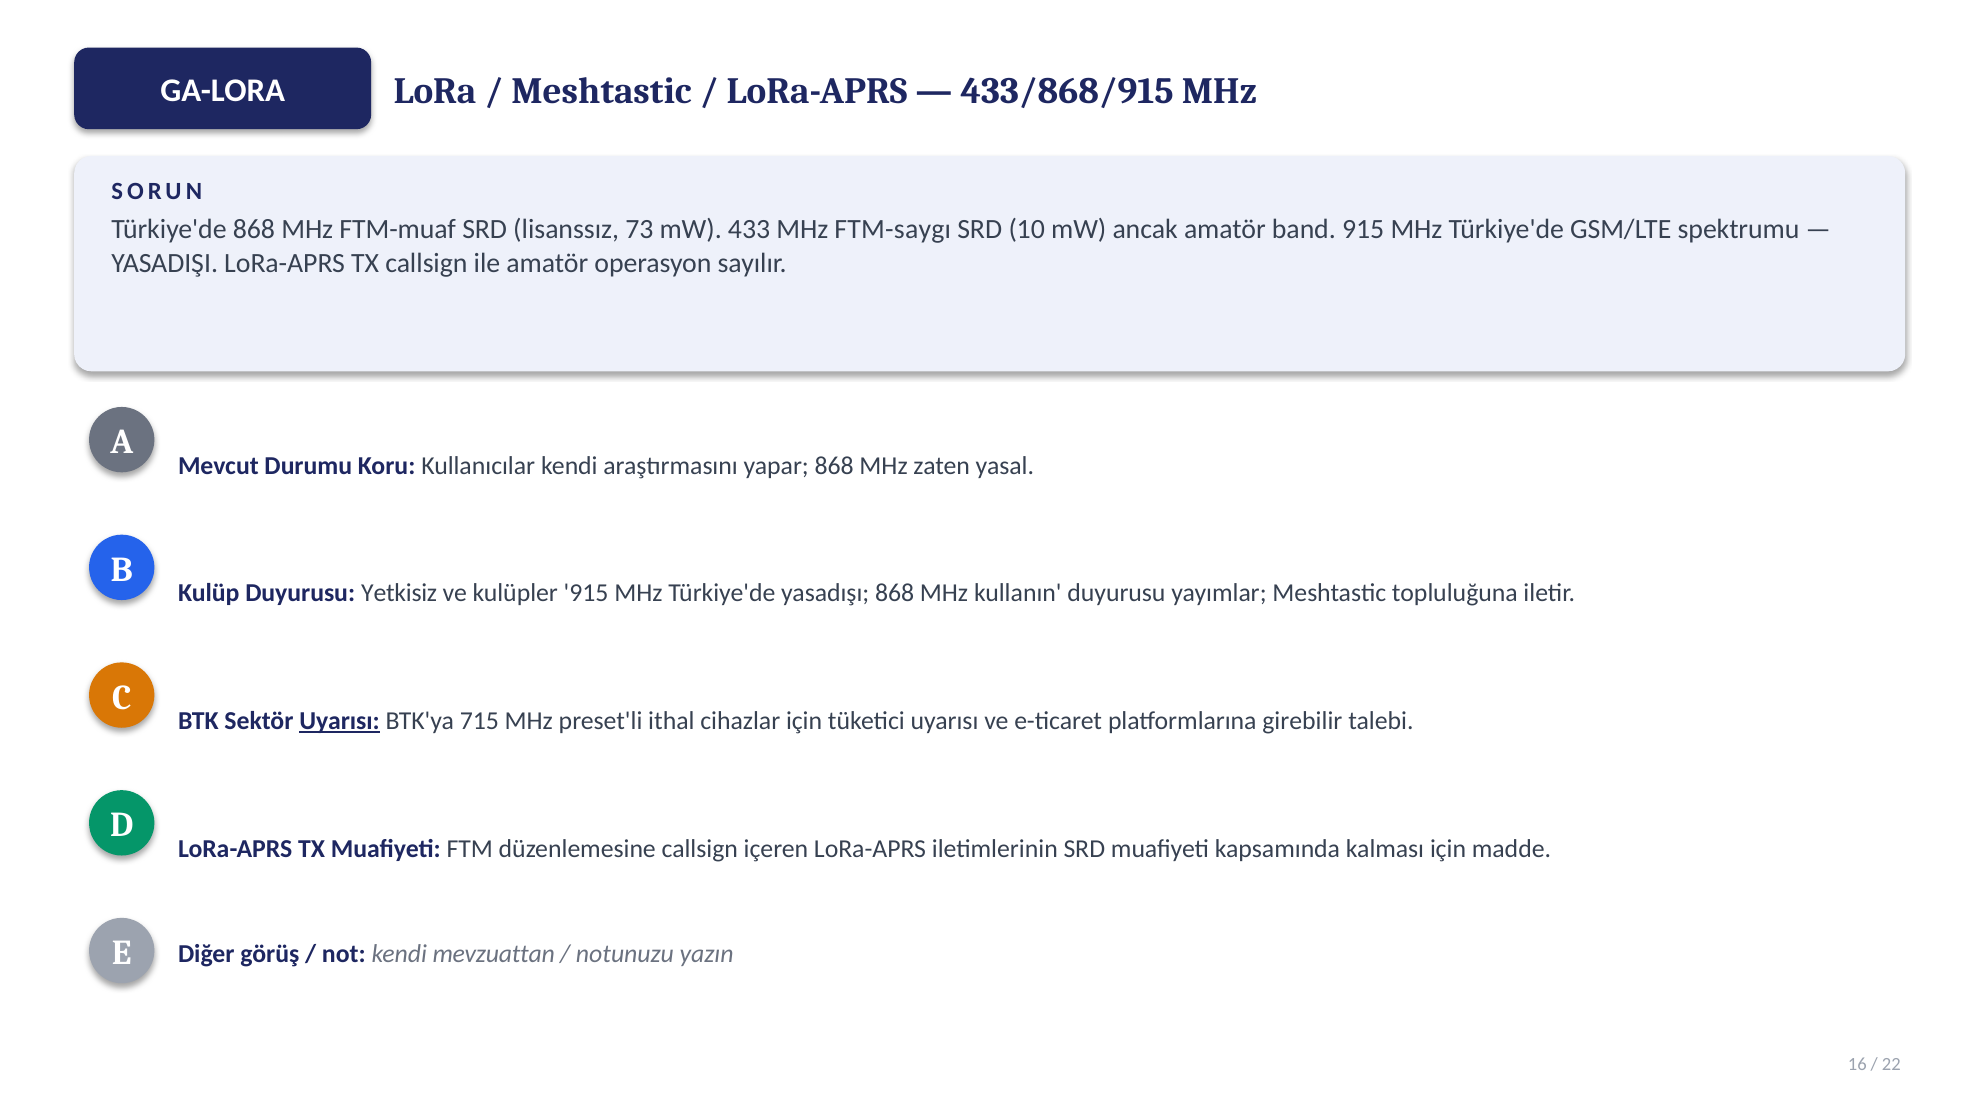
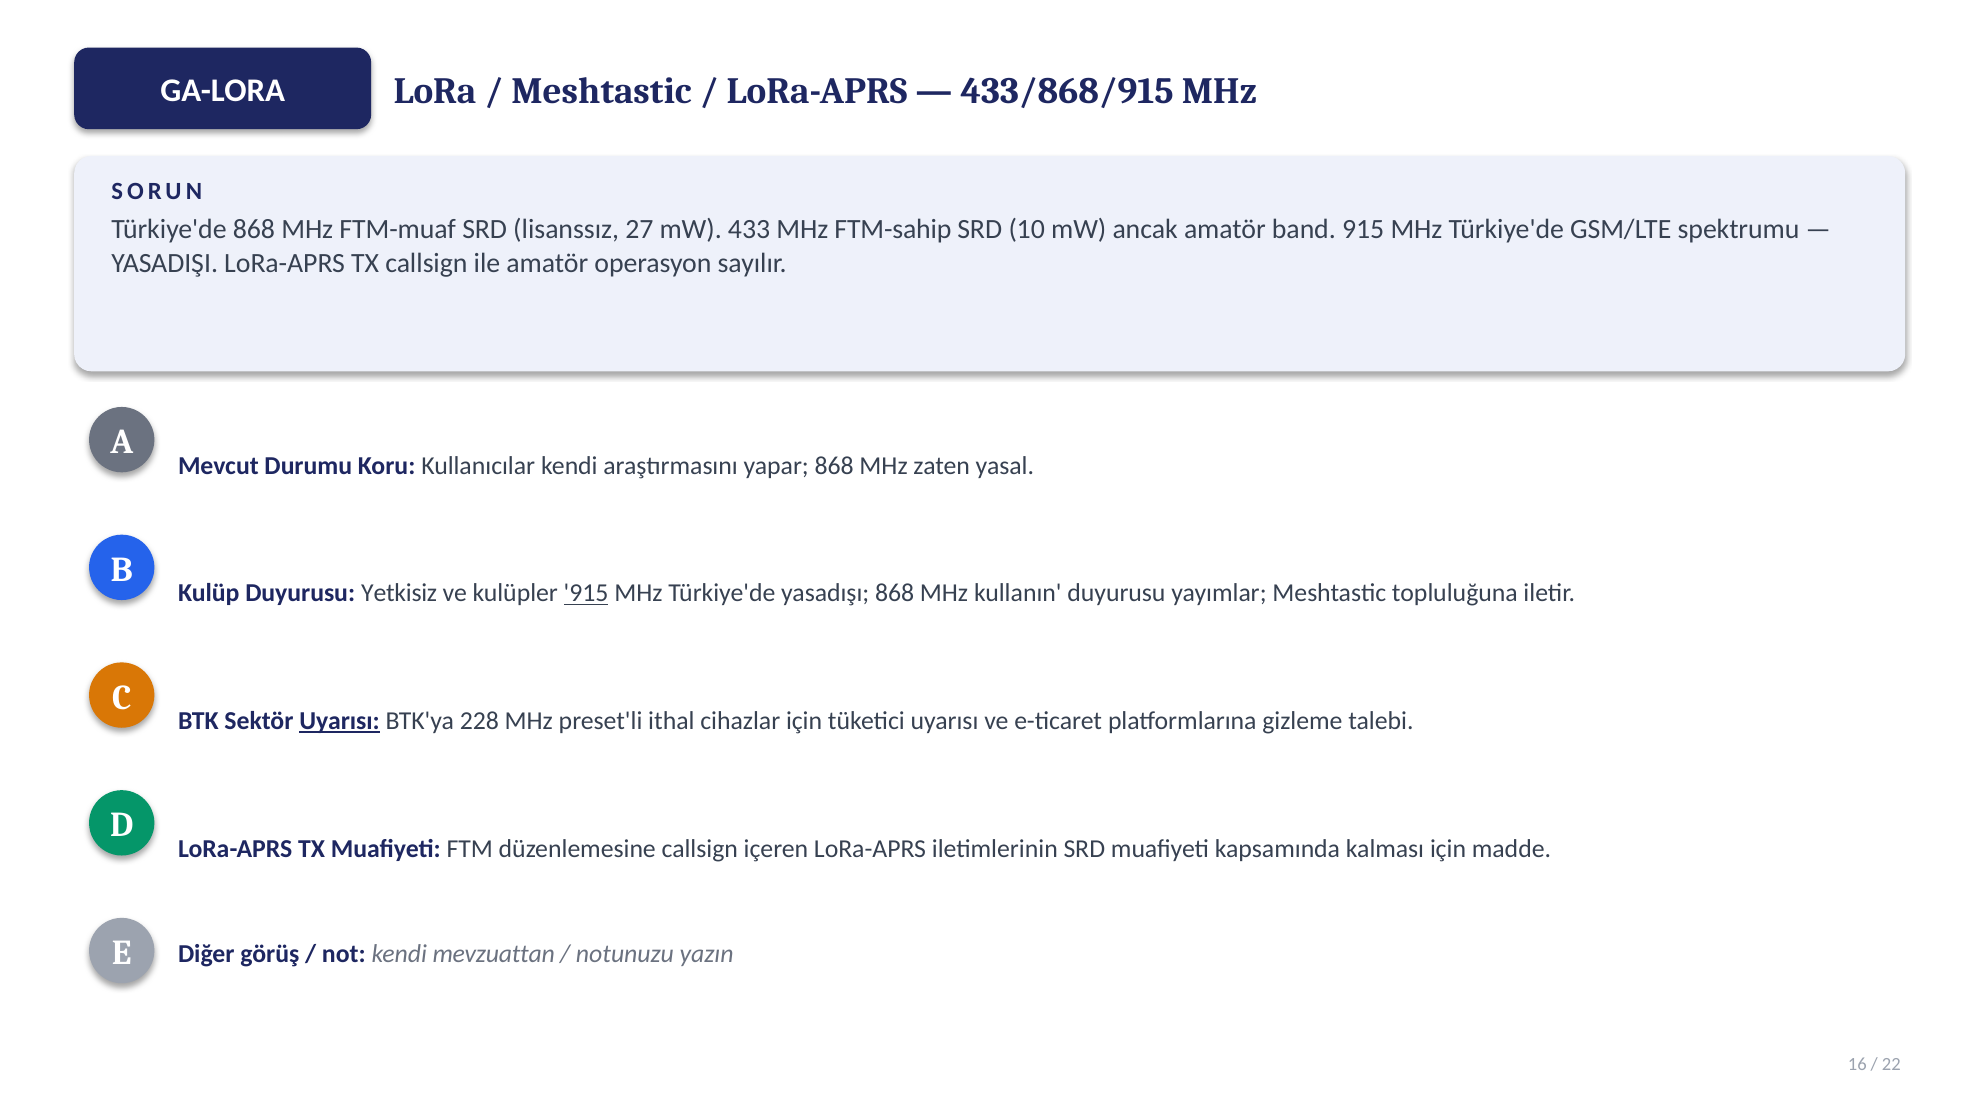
73: 73 -> 27
FTM-saygı: FTM-saygı -> FTM-sahip
915 at (586, 593) underline: none -> present
715: 715 -> 228
girebilir: girebilir -> gizleme
